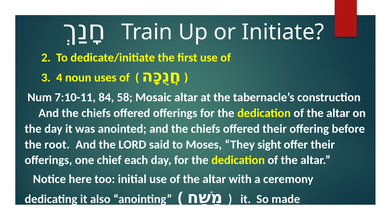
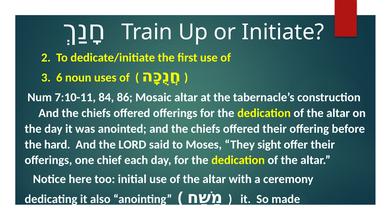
4: 4 -> 6
58: 58 -> 86
root: root -> hard
